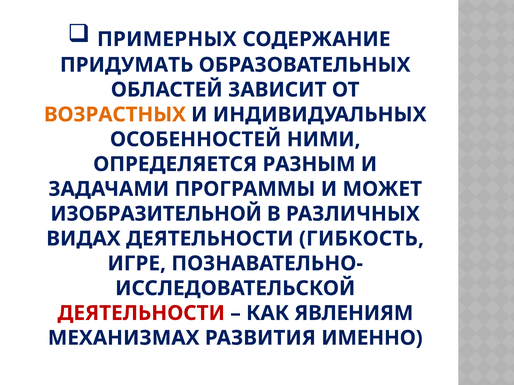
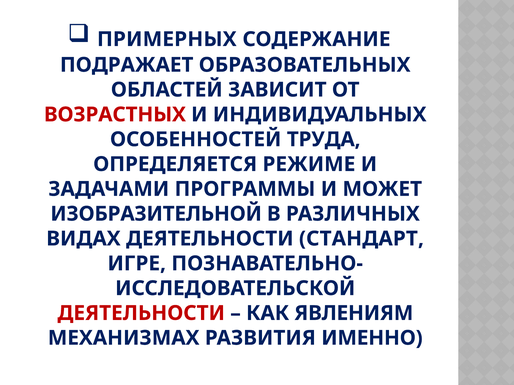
ПРИДУМАТЬ: ПРИДУМАТЬ -> ПОДРАЖАЕТ
ВОЗРАСТНЫХ colour: orange -> red
НИМИ: НИМИ -> ТРУДА
РАЗНЫМ: РАЗНЫМ -> РЕЖИМЕ
ГИБКОСТЬ: ГИБКОСТЬ -> СТАНДАРТ
